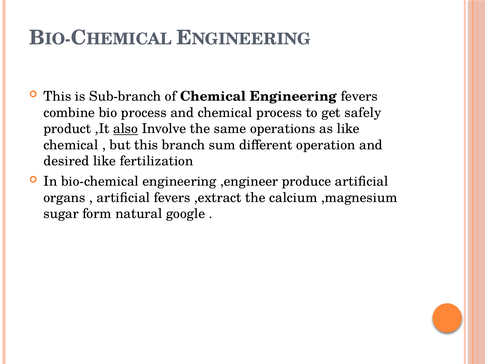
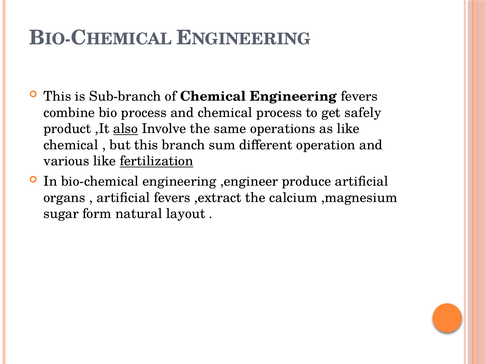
desired: desired -> various
fertilization underline: none -> present
google: google -> layout
